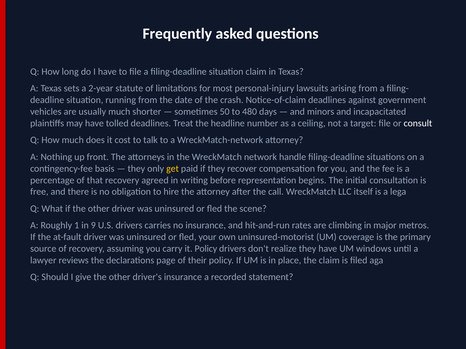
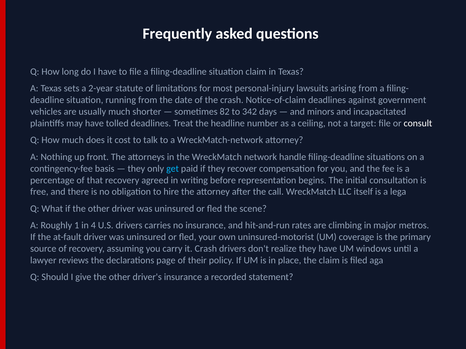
50: 50 -> 82
480: 480 -> 342
get colour: yellow -> light blue
9: 9 -> 4
it Policy: Policy -> Crash
